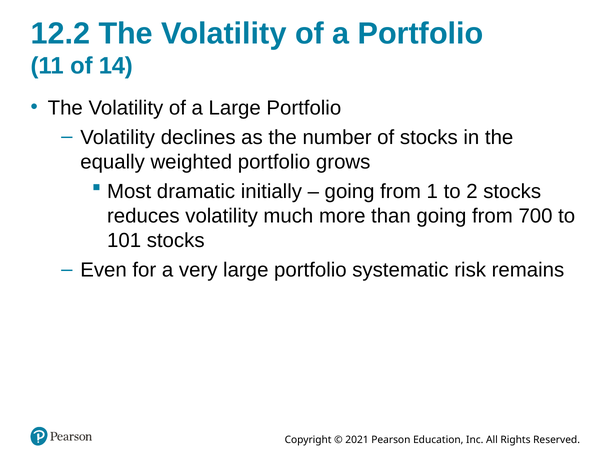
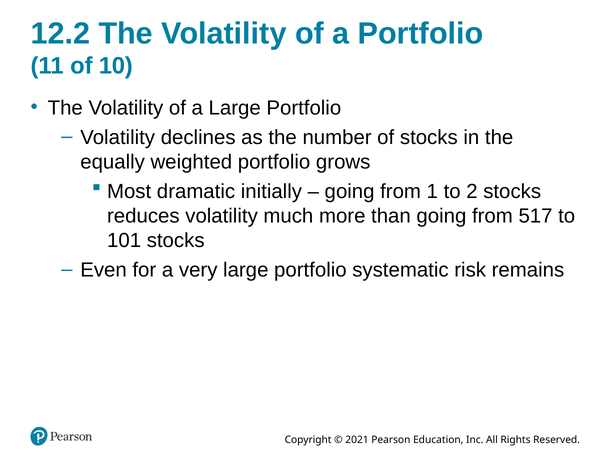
14: 14 -> 10
700: 700 -> 517
